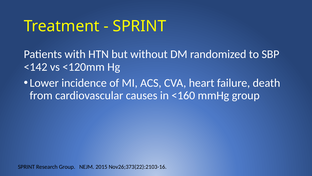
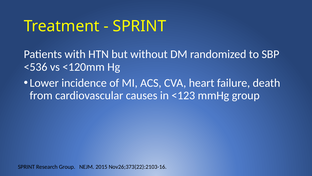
<142: <142 -> <536
<160: <160 -> <123
